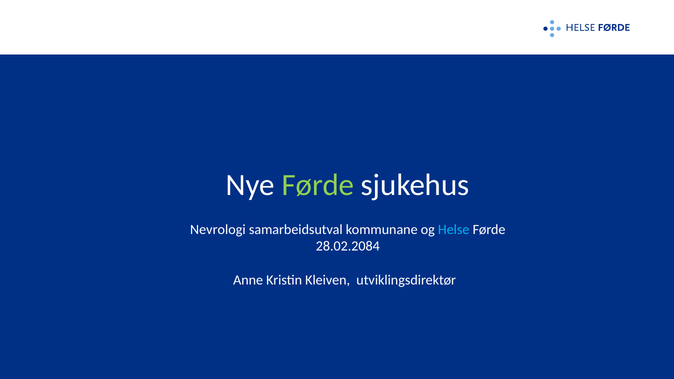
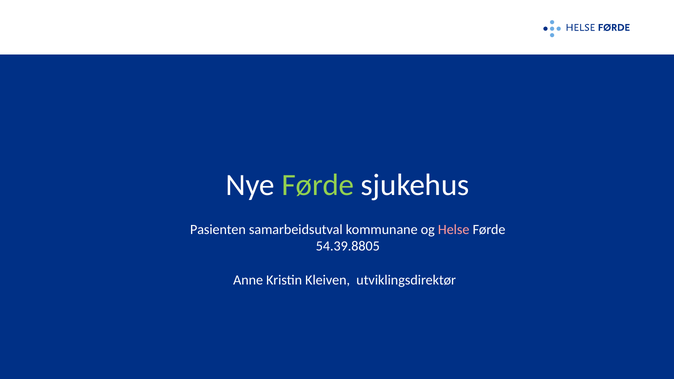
Nevrologi: Nevrologi -> Pasienten
Helse colour: light blue -> pink
28.02.2084: 28.02.2084 -> 54.39.8805
